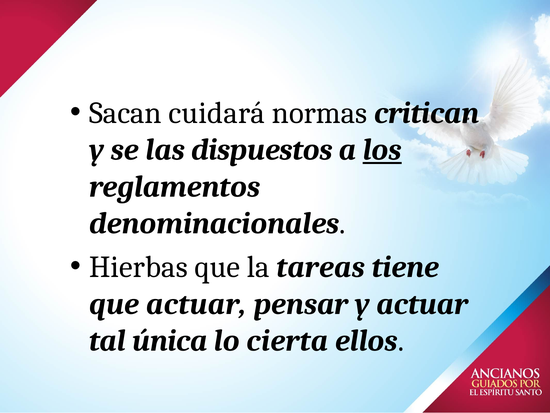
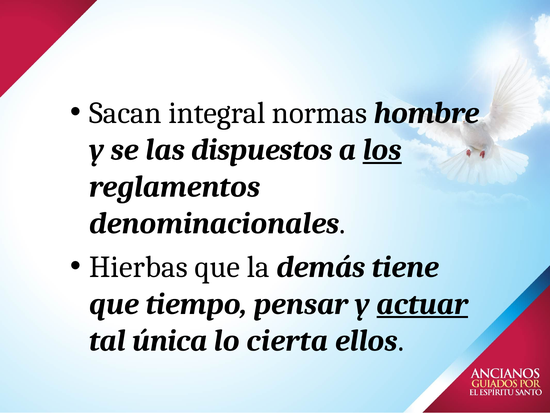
cuidará: cuidará -> integral
critican: critican -> hombre
tareas: tareas -> demás
que actuar: actuar -> tiempo
actuar at (422, 304) underline: none -> present
